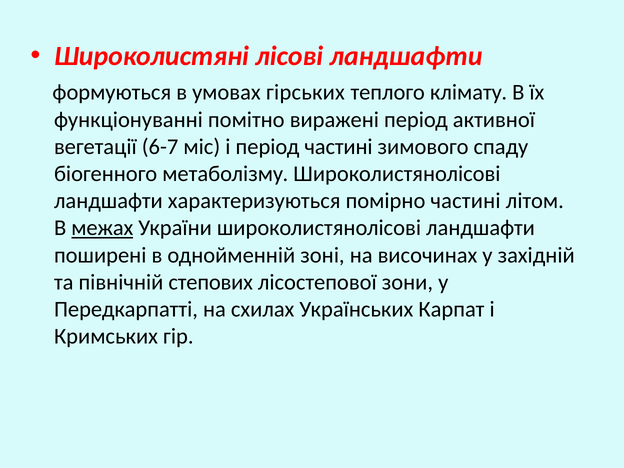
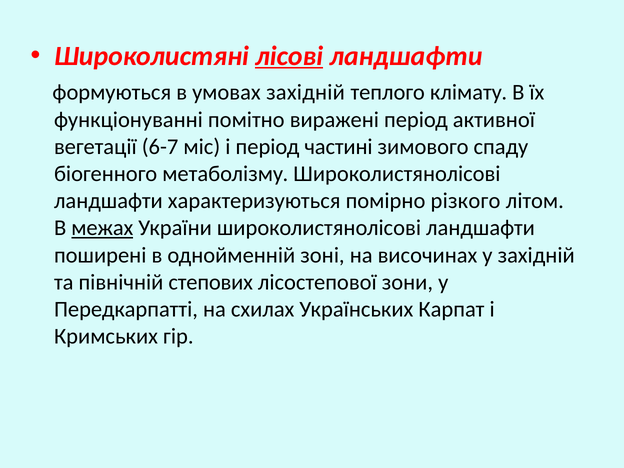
лісові underline: none -> present
умовах гірських: гірських -> західній
помірно частині: частині -> різкого
